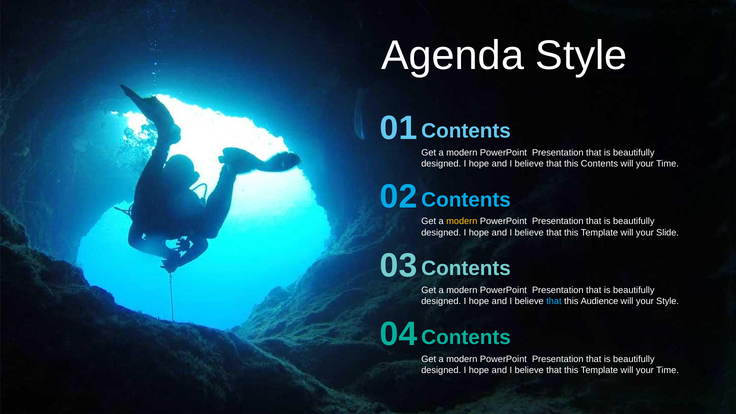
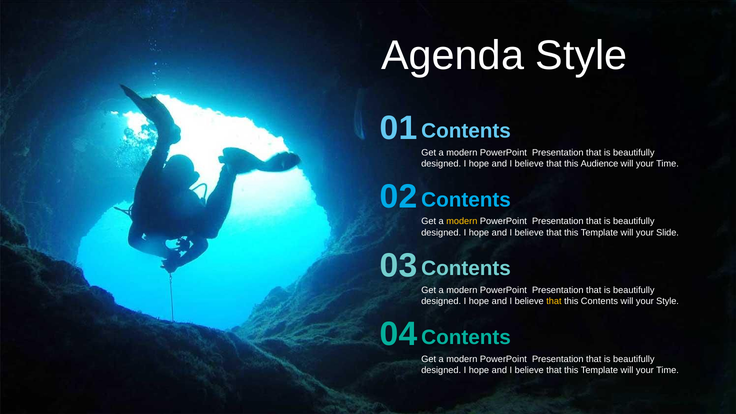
this Contents: Contents -> Audience
that at (554, 301) colour: light blue -> yellow
this Audience: Audience -> Contents
